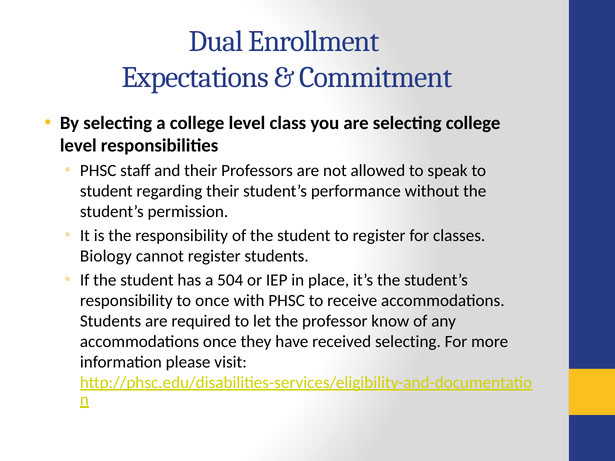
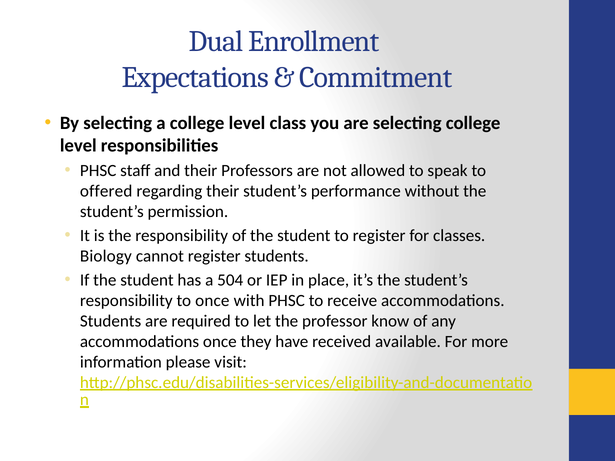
student at (106, 191): student -> offered
received selecting: selecting -> available
